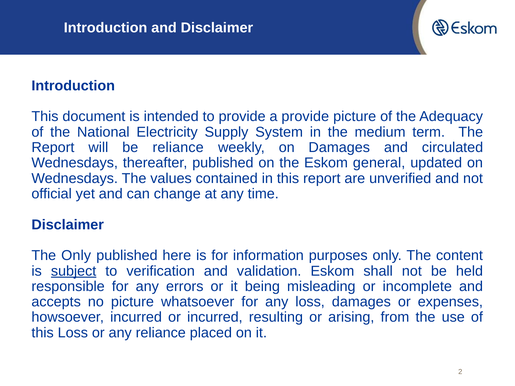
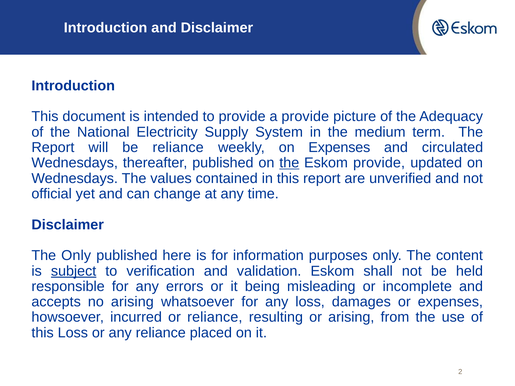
on Damages: Damages -> Expenses
the at (289, 163) underline: none -> present
Eskom general: general -> provide
no picture: picture -> arising
or incurred: incurred -> reliance
